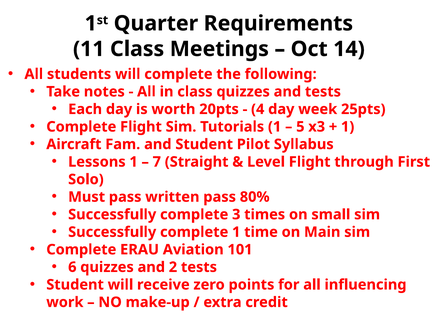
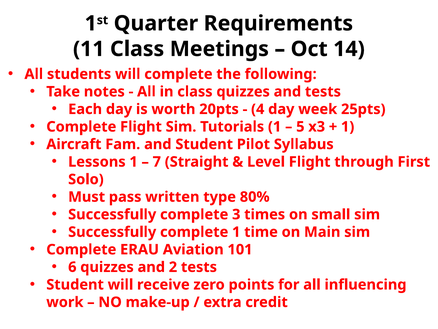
written pass: pass -> type
